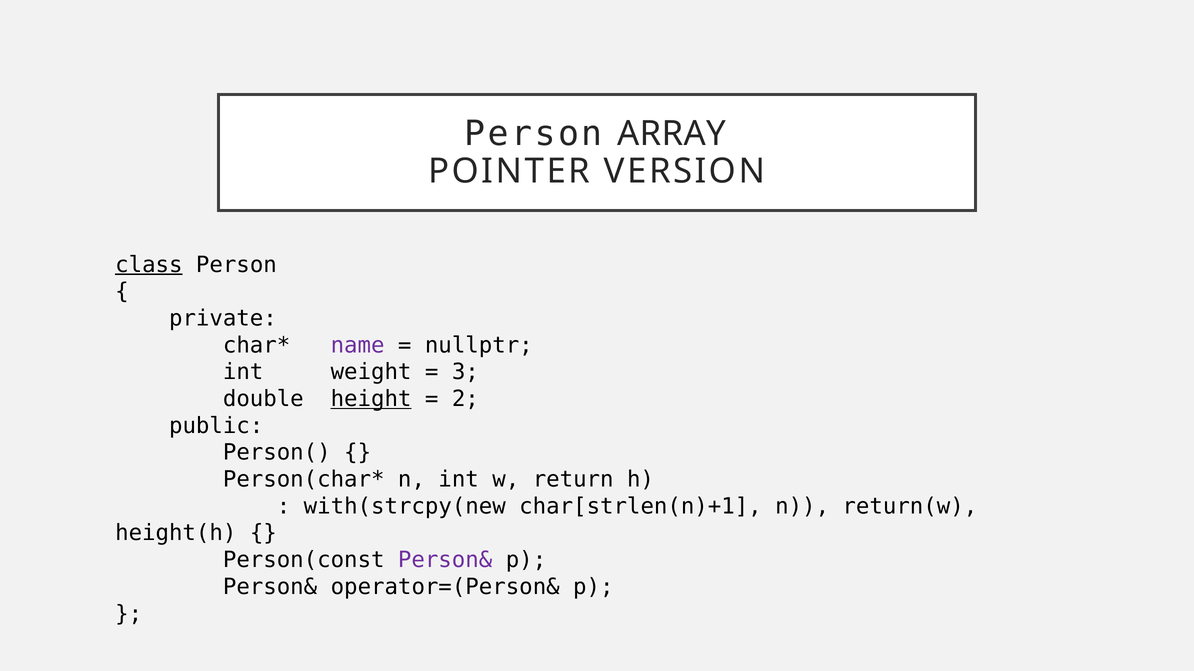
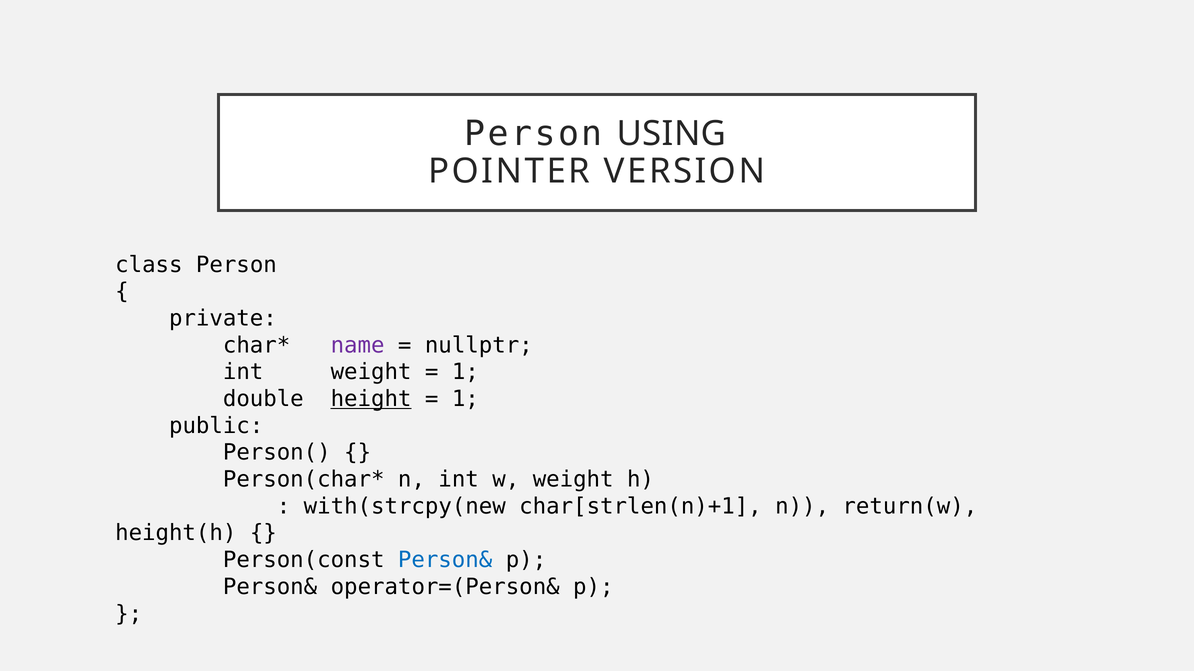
ARRAY: ARRAY -> USING
class underline: present -> none
3 at (465, 372): 3 -> 1
2 at (465, 399): 2 -> 1
w return: return -> weight
Person& at (445, 560) colour: purple -> blue
